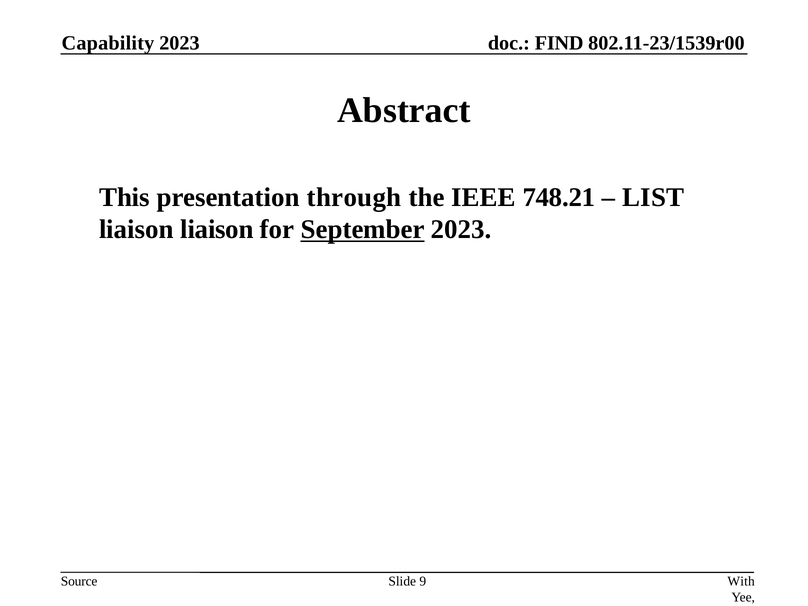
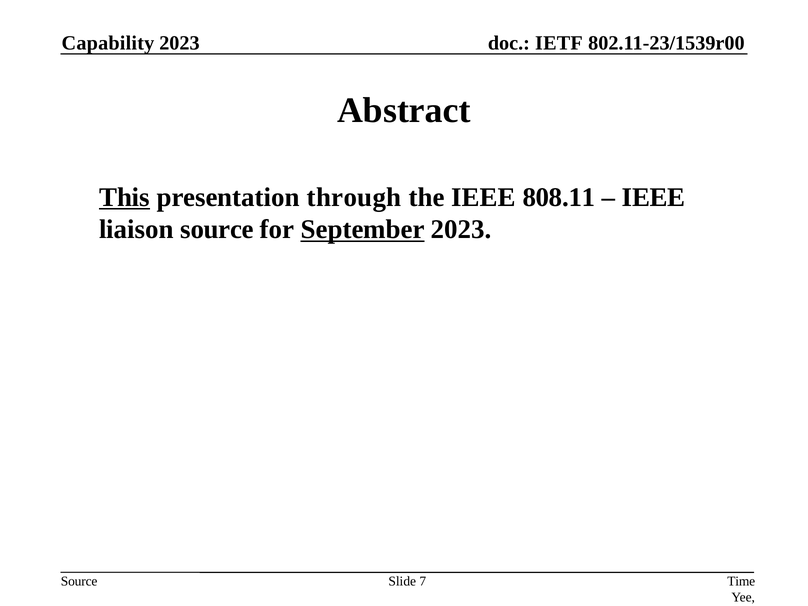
FIND: FIND -> IETF
This underline: none -> present
748.21: 748.21 -> 808.11
LIST at (653, 197): LIST -> IEEE
liaison liaison: liaison -> source
9: 9 -> 7
With: With -> Time
